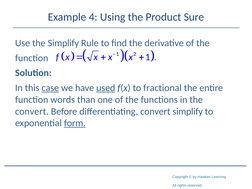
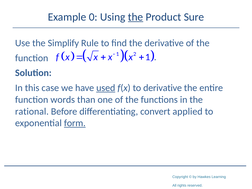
4: 4 -> 0
the at (136, 17) underline: none -> present
case underline: present -> none
to fractional: fractional -> derivative
convert at (32, 111): convert -> rational
convert simplify: simplify -> applied
